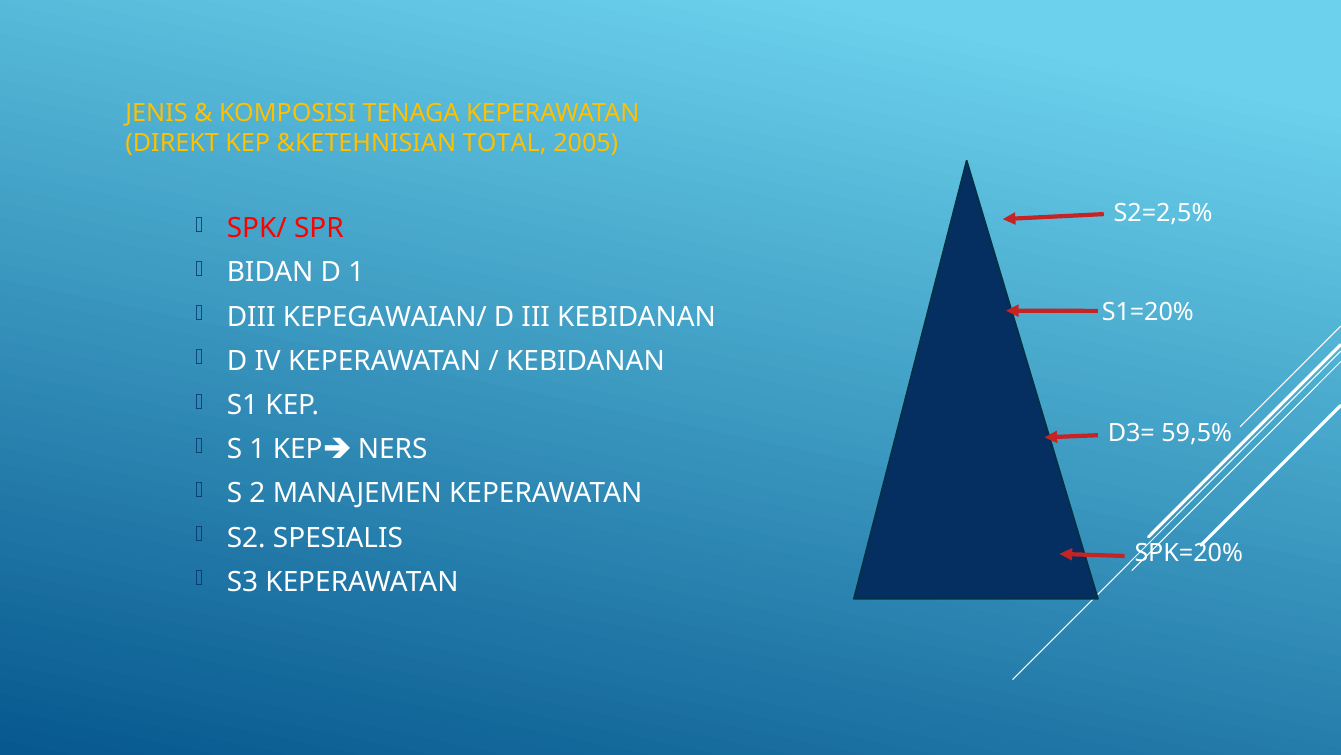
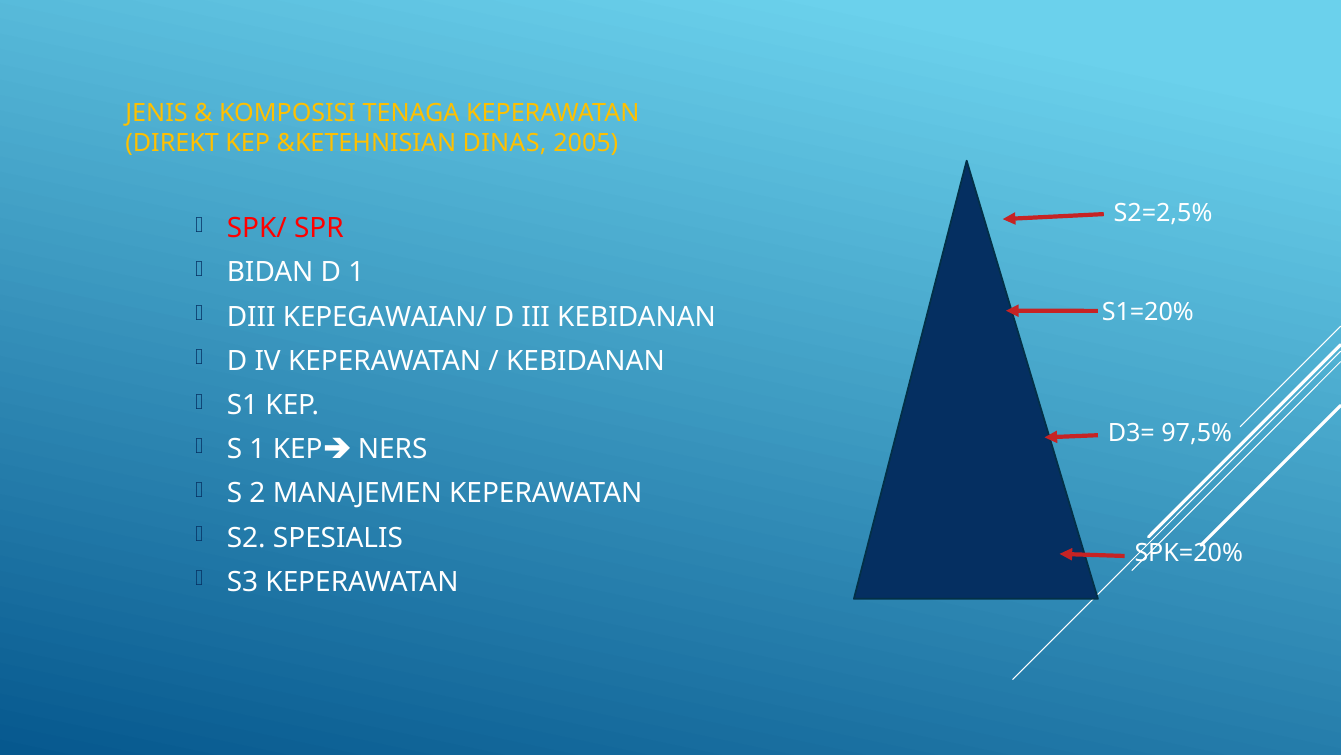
TOTAL: TOTAL -> DINAS
59,5%: 59,5% -> 97,5%
